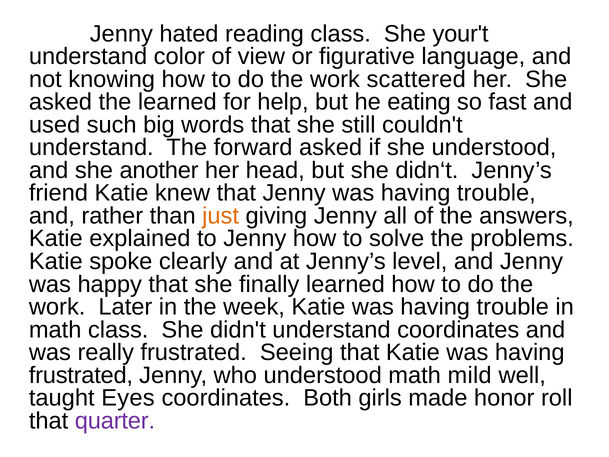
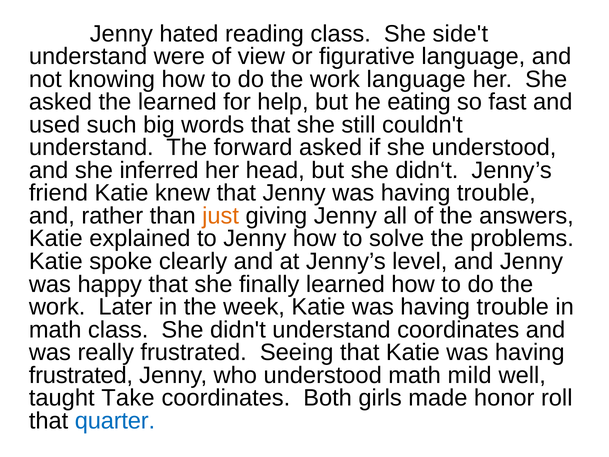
your't: your't -> side't
color: color -> were
work scattered: scattered -> language
another: another -> inferred
Eyes: Eyes -> Take
quarter colour: purple -> blue
